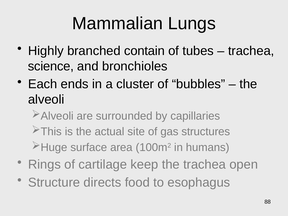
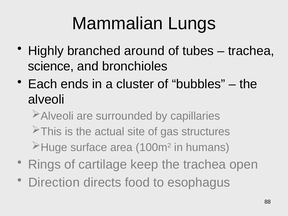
contain: contain -> around
Structure: Structure -> Direction
